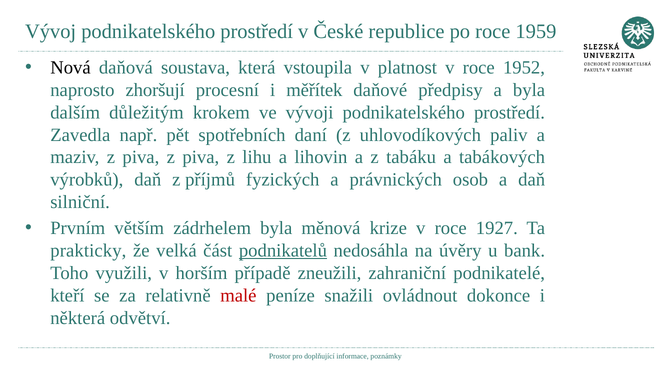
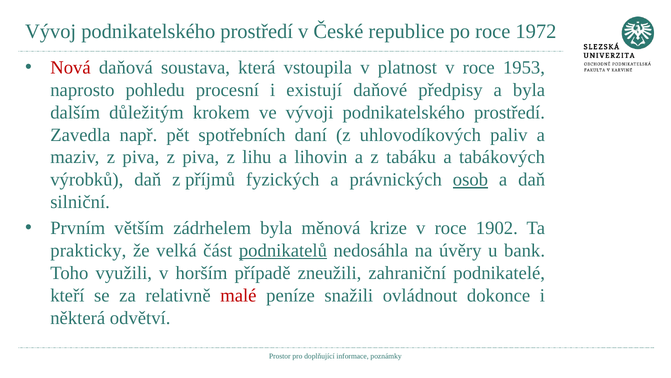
1959: 1959 -> 1972
Nová colour: black -> red
1952: 1952 -> 1953
zhoršují: zhoršují -> pohledu
měřítek: měřítek -> existují
osob underline: none -> present
1927: 1927 -> 1902
